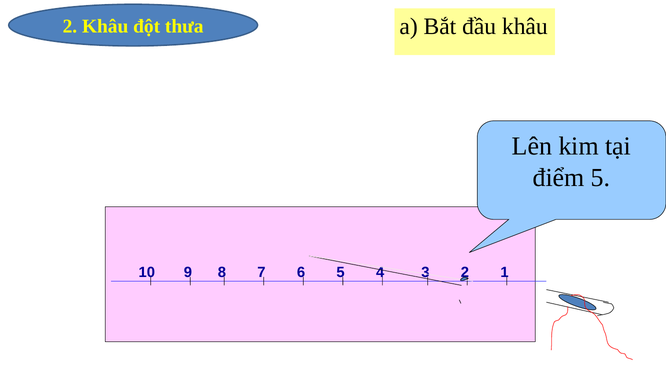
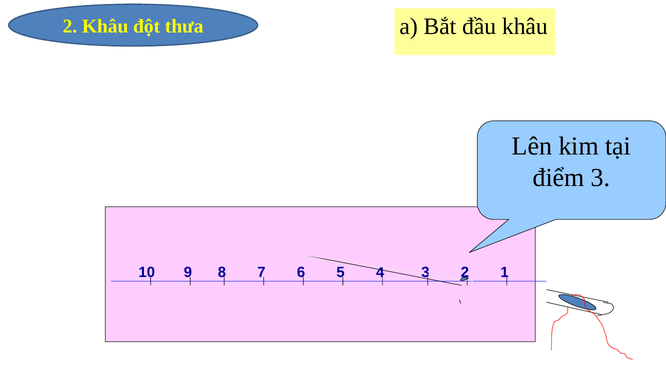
điểm 5: 5 -> 3
